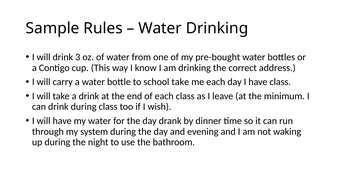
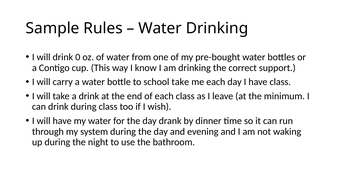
3: 3 -> 0
address: address -> support
